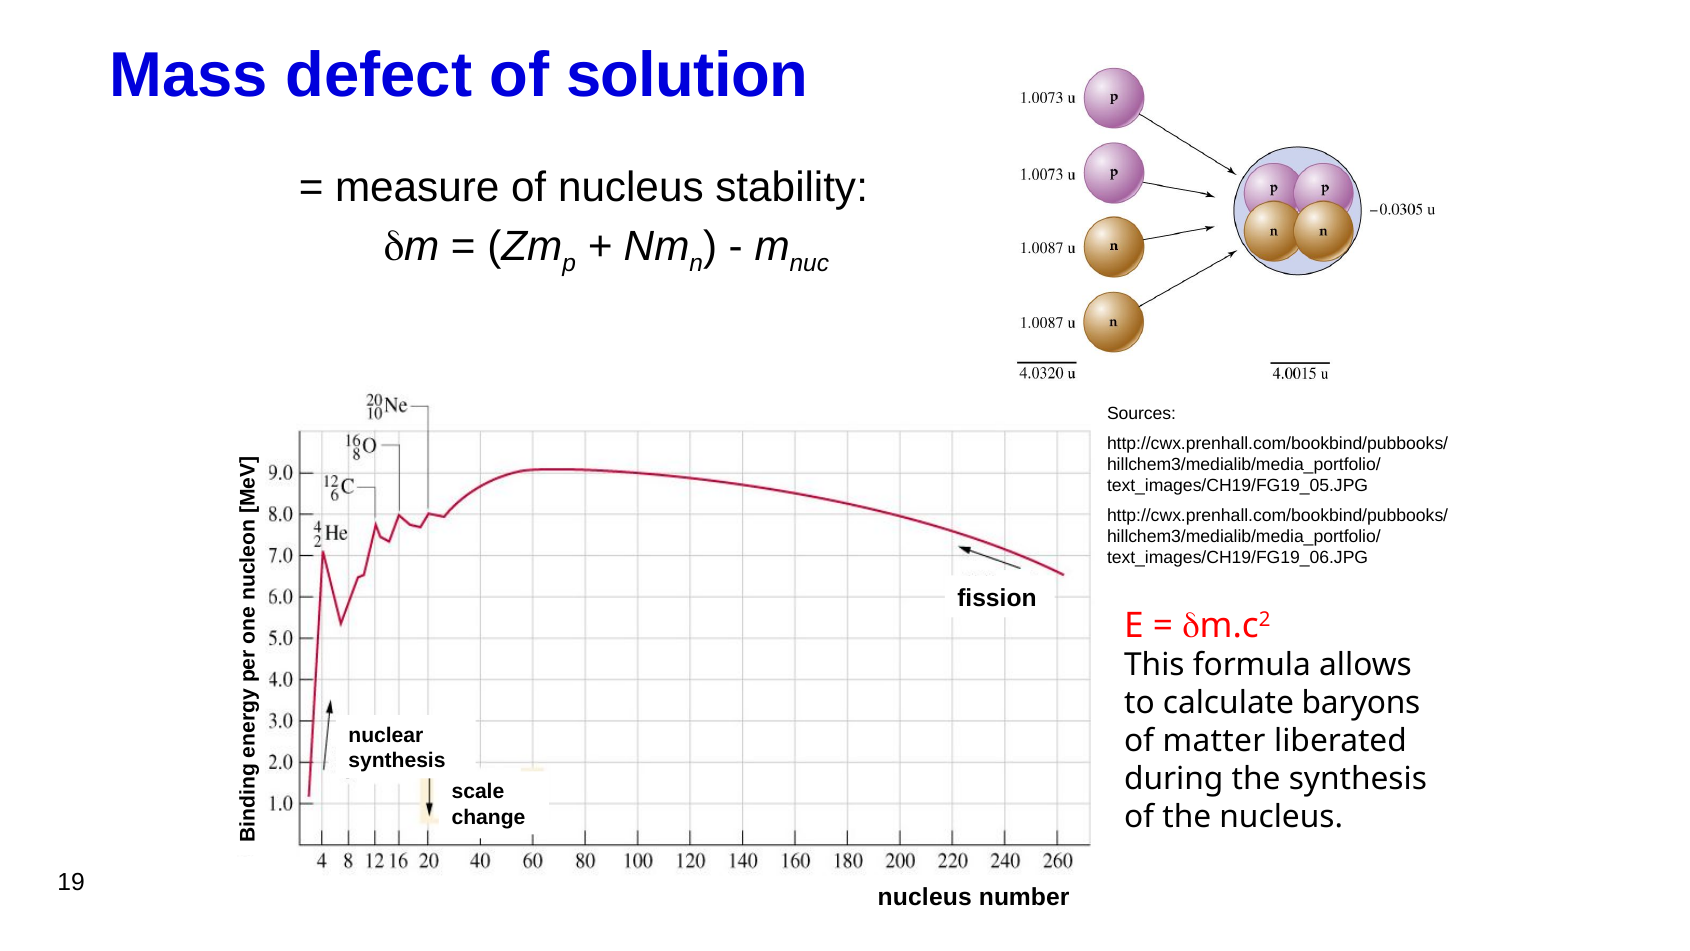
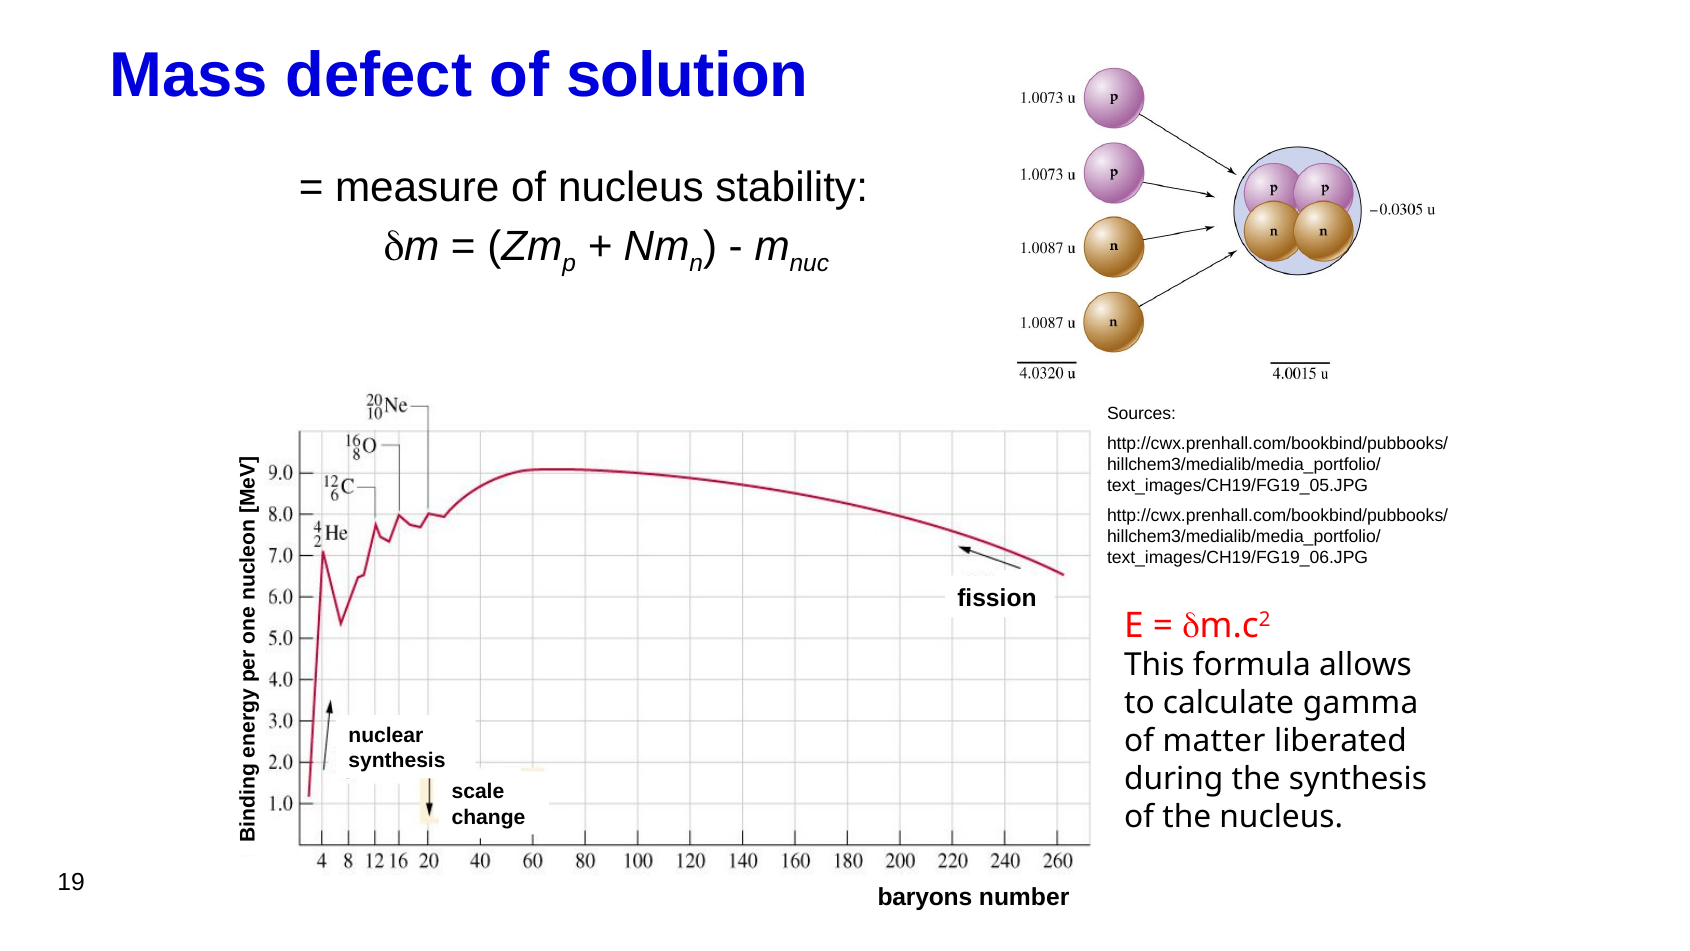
baryons: baryons -> gamma
nucleus at (925, 897): nucleus -> baryons
